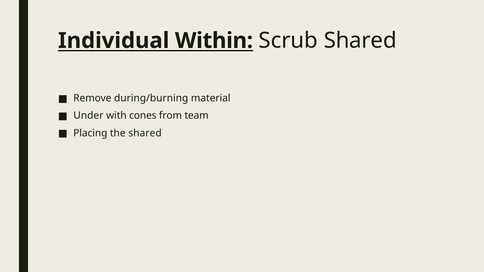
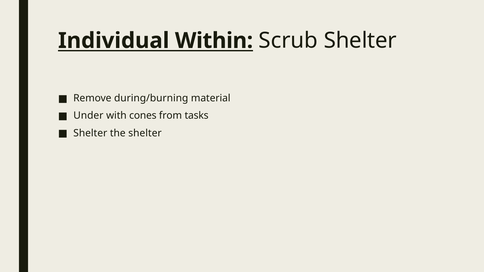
Scrub Shared: Shared -> Shelter
team: team -> tasks
Placing at (90, 133): Placing -> Shelter
the shared: shared -> shelter
